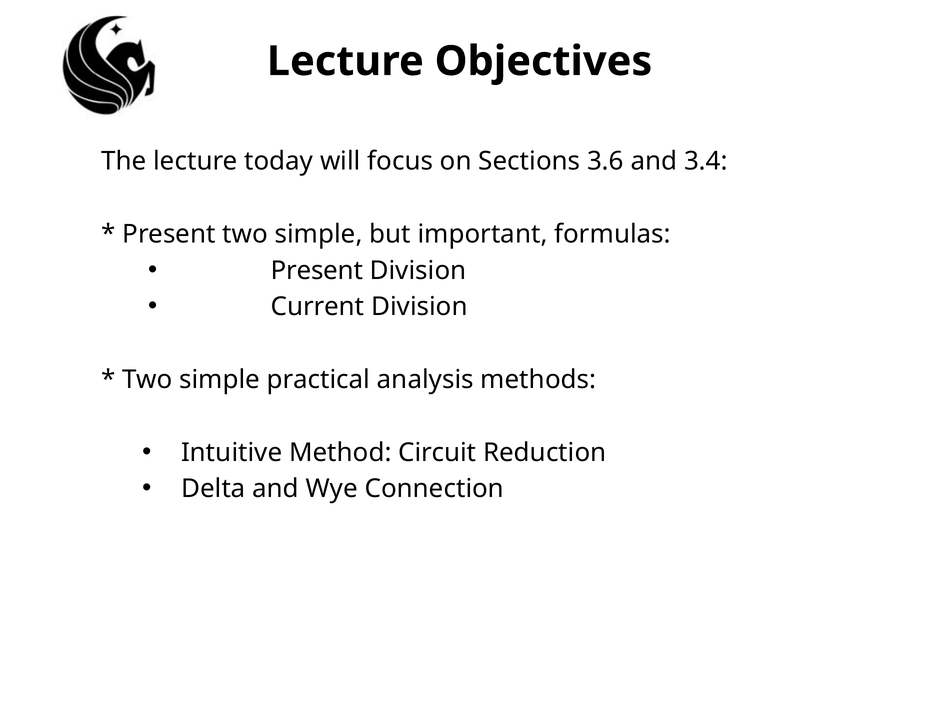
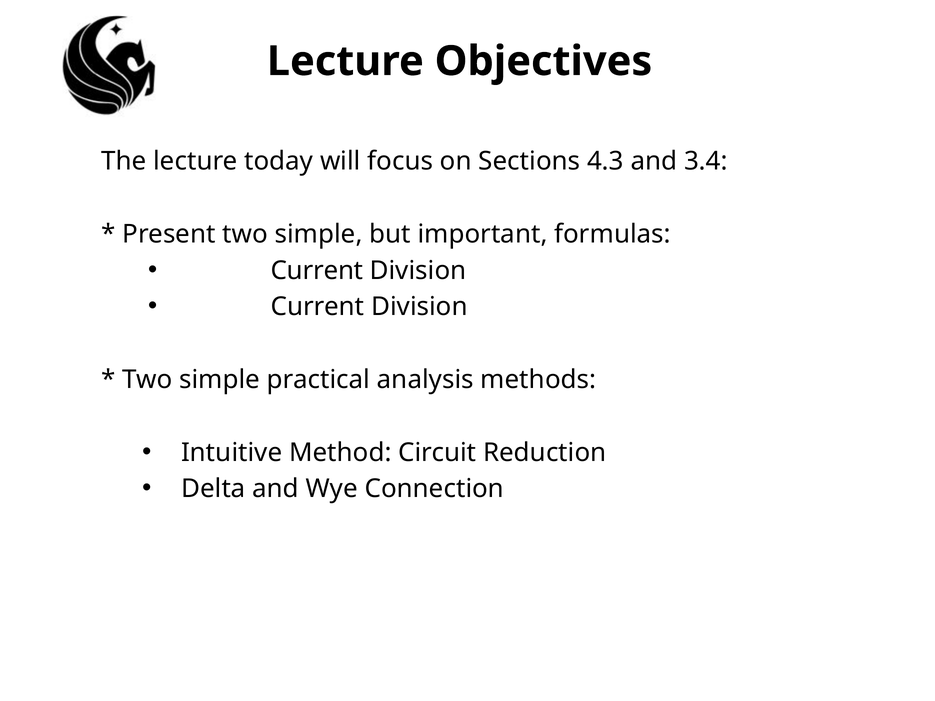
3.6: 3.6 -> 4.3
Present at (317, 271): Present -> Current
